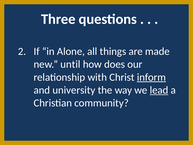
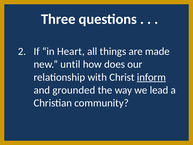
Alone: Alone -> Heart
university: university -> grounded
lead underline: present -> none
